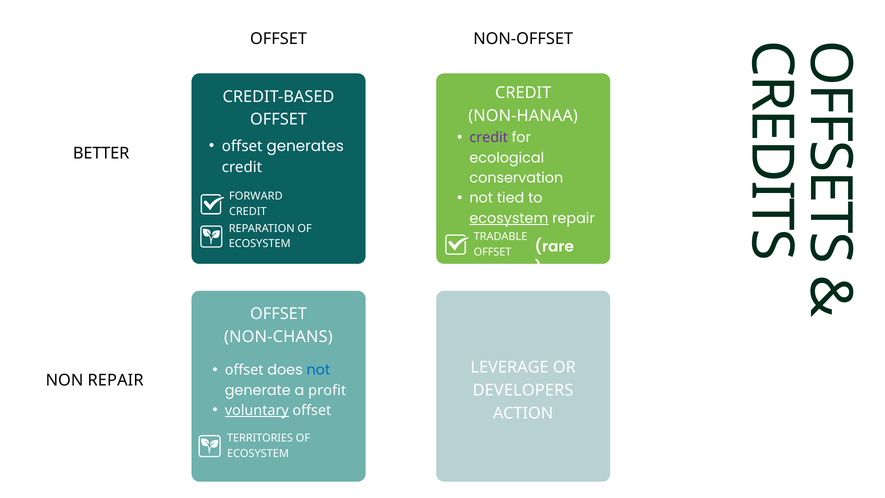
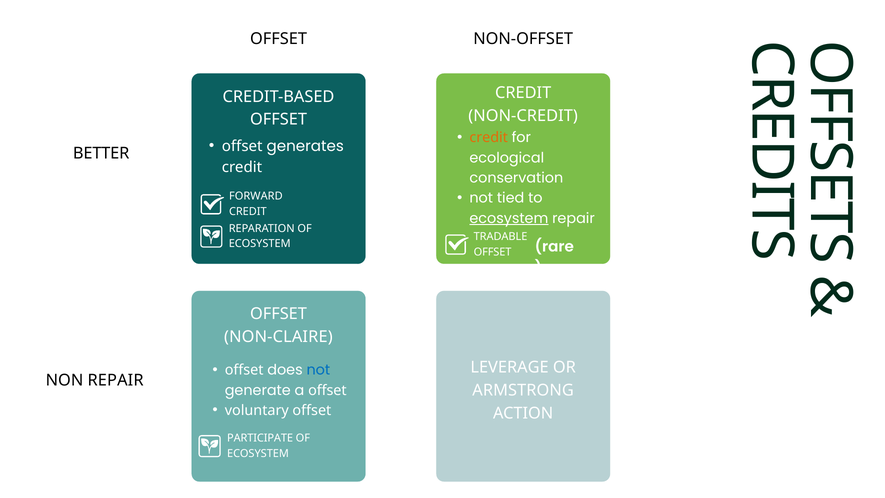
NON-HANAA: NON-HANAA -> NON-CREDIT
credit at (489, 138) colour: purple -> orange
NON-CHANS: NON-CHANS -> NON-CLAIRE
DEVELOPERS: DEVELOPERS -> ARMSTRONG
a profit: profit -> offset
voluntary underline: present -> none
TERRITORIES: TERRITORIES -> PARTICIPATE
